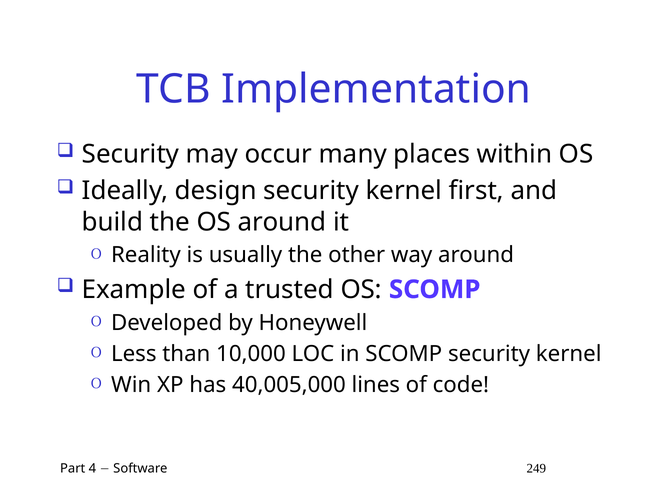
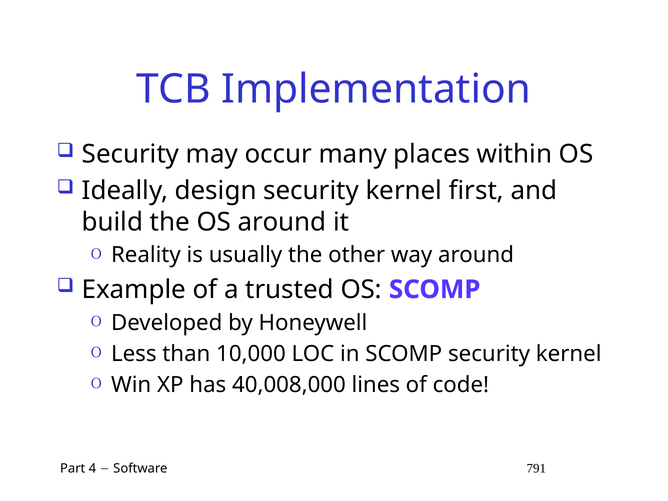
40,005,000: 40,005,000 -> 40,008,000
249: 249 -> 791
